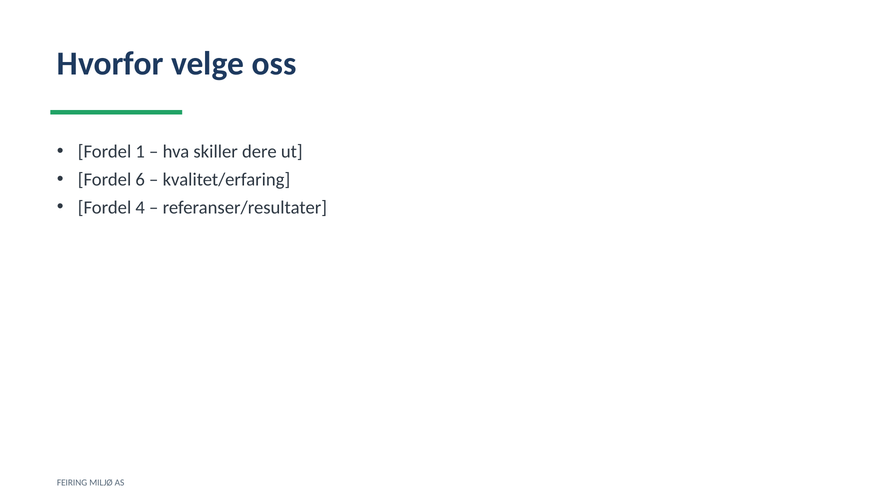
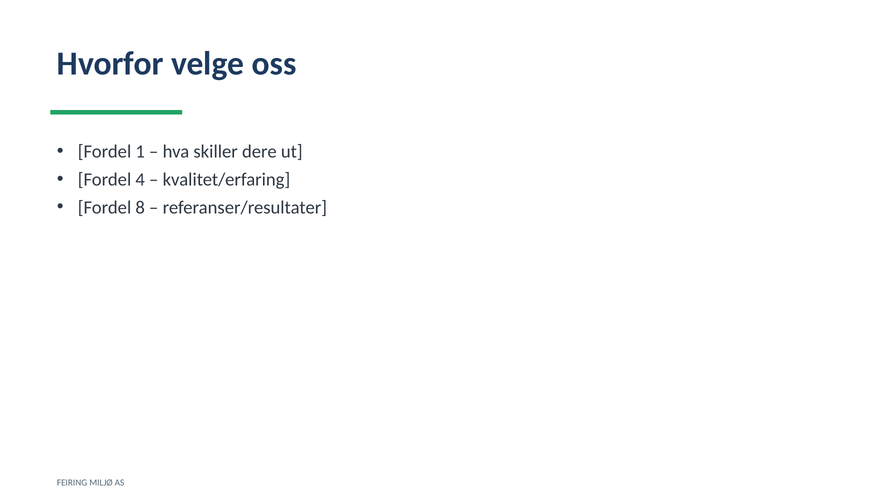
6: 6 -> 4
4: 4 -> 8
